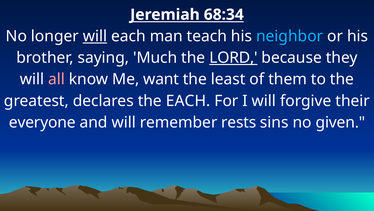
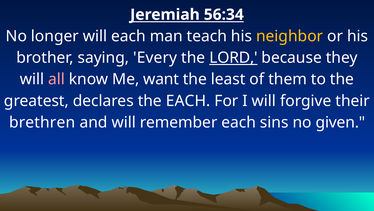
68:34: 68:34 -> 56:34
will at (95, 36) underline: present -> none
neighbor colour: light blue -> yellow
Much: Much -> Every
everyone: everyone -> brethren
remember rests: rests -> each
